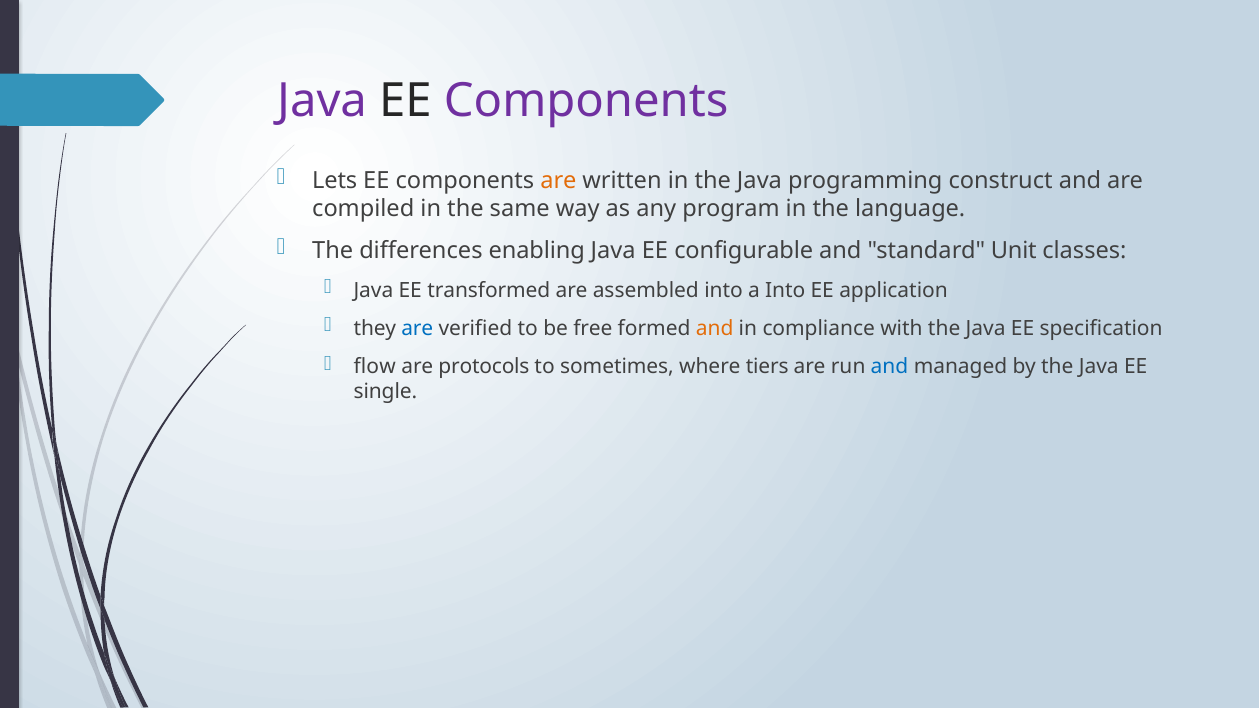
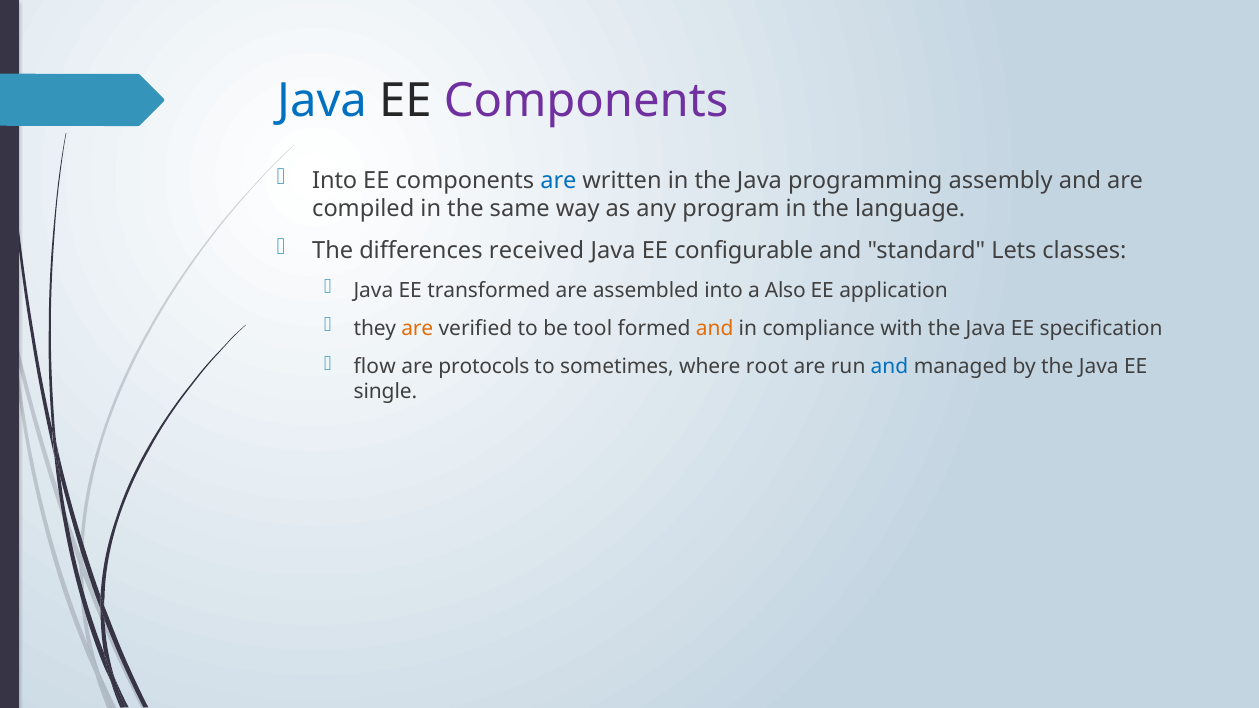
Java at (322, 101) colour: purple -> blue
Lets at (335, 181): Lets -> Into
are at (558, 181) colour: orange -> blue
construct: construct -> assembly
enabling: enabling -> received
Unit: Unit -> Lets
a Into: Into -> Also
are at (417, 329) colour: blue -> orange
free: free -> tool
tiers: tiers -> root
